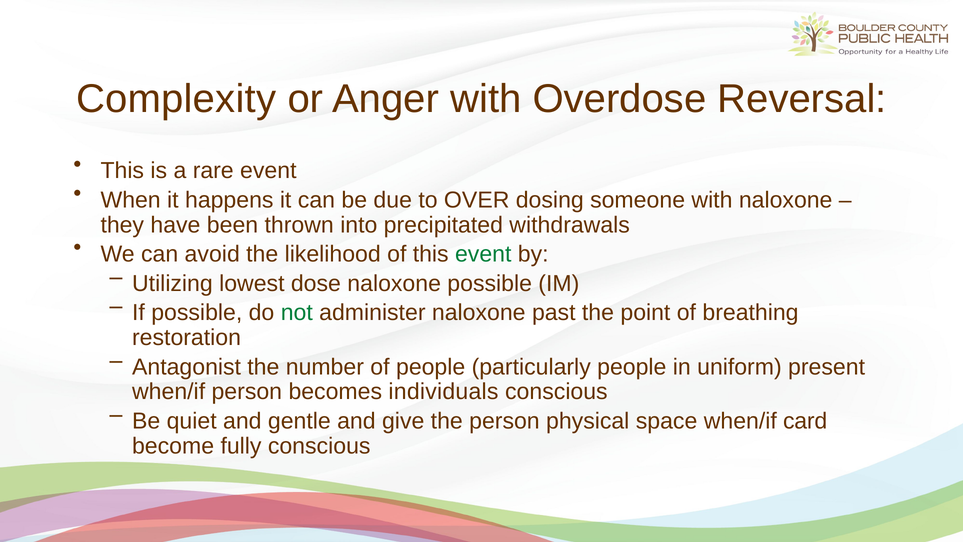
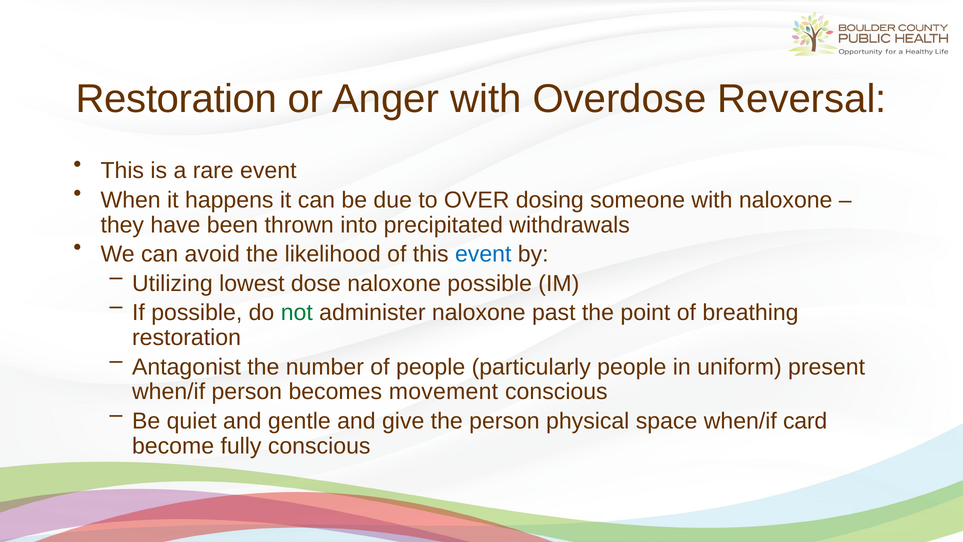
Complexity at (176, 99): Complexity -> Restoration
event at (483, 254) colour: green -> blue
individuals: individuals -> movement
